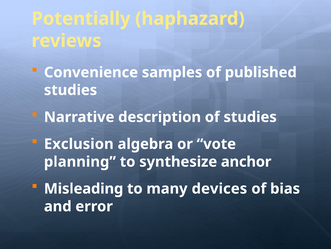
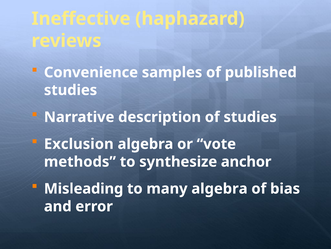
Potentially: Potentially -> Ineffective
planning: planning -> methods
many devices: devices -> algebra
